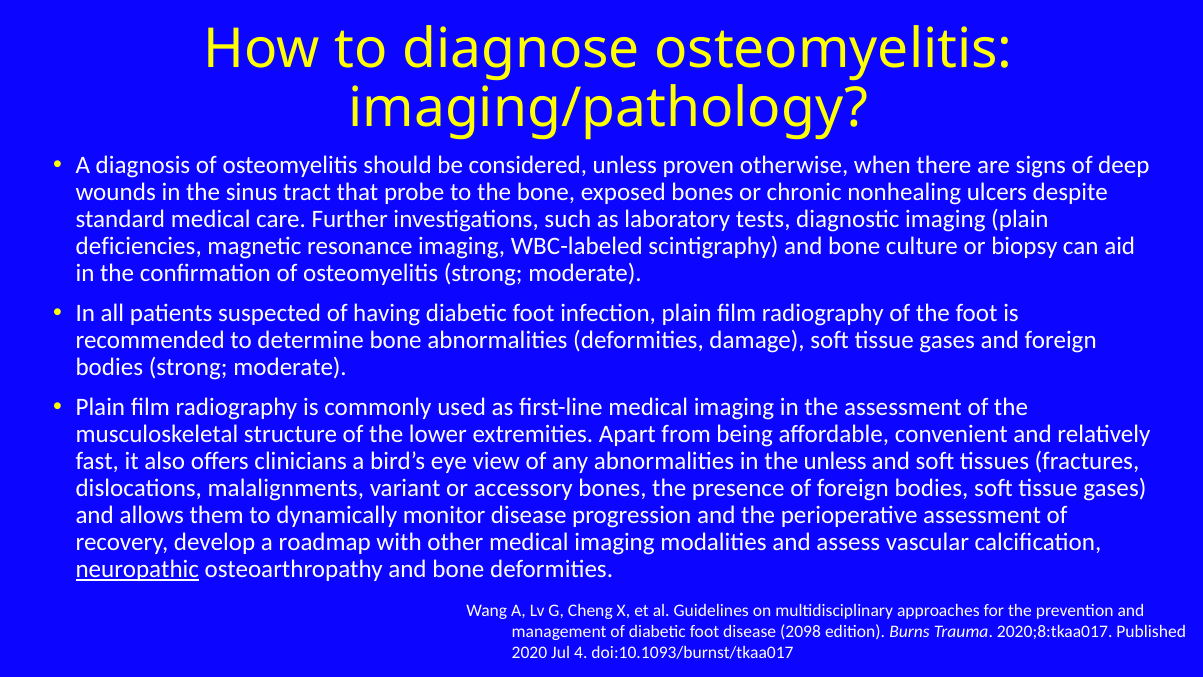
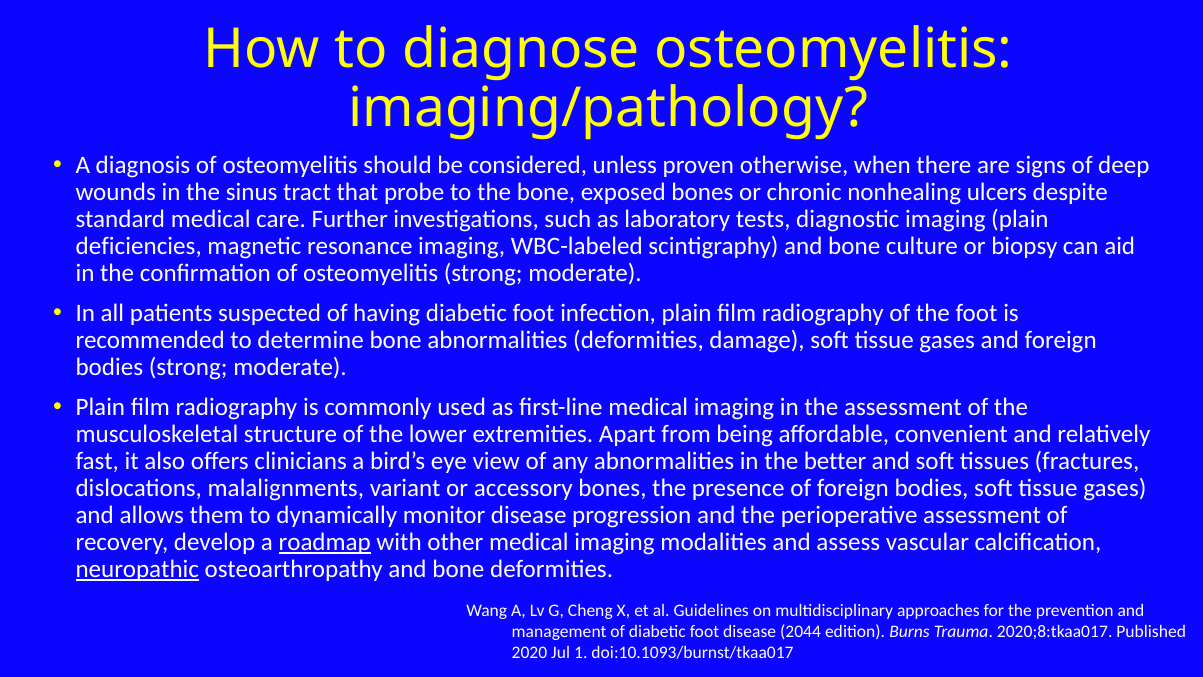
the unless: unless -> better
roadmap underline: none -> present
2098: 2098 -> 2044
4: 4 -> 1
